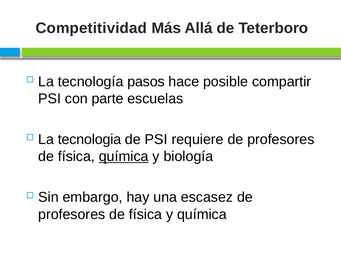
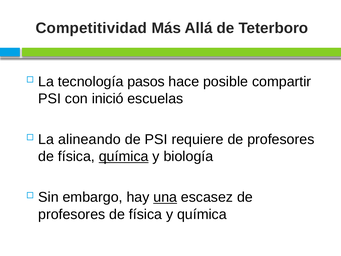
parte: parte -> inició
tecnologia: tecnologia -> alineando
una underline: none -> present
